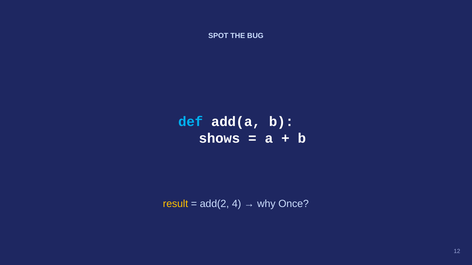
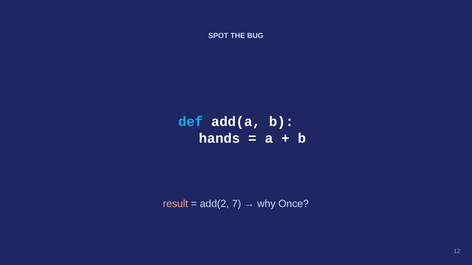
shows: shows -> hands
result colour: yellow -> pink
4: 4 -> 7
